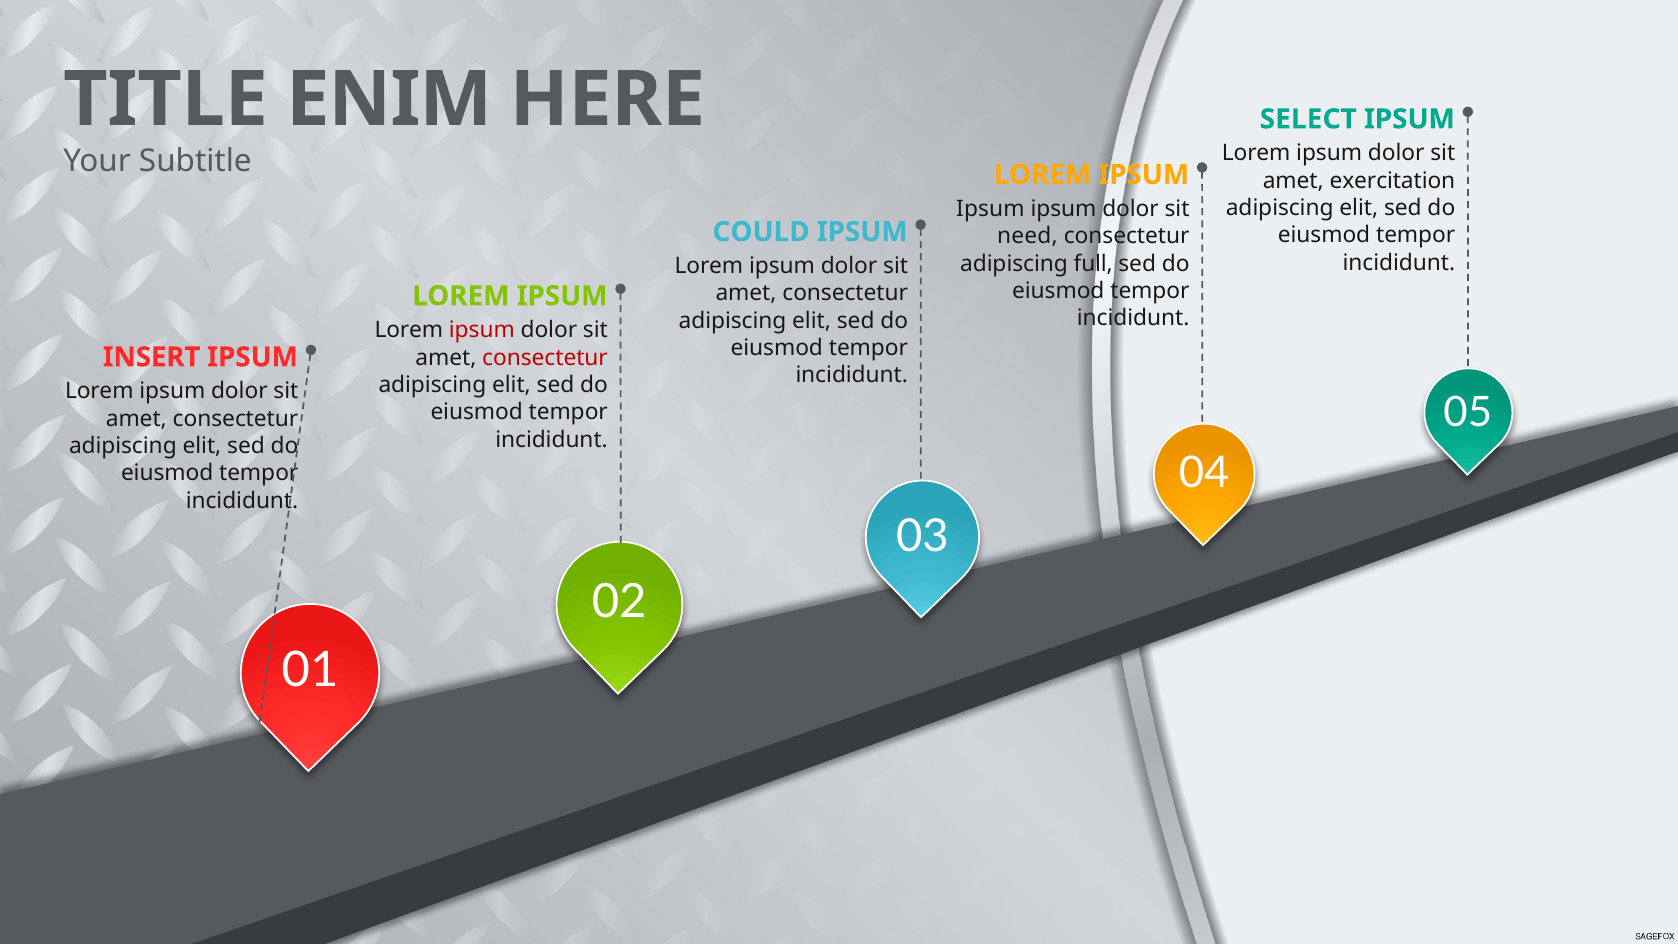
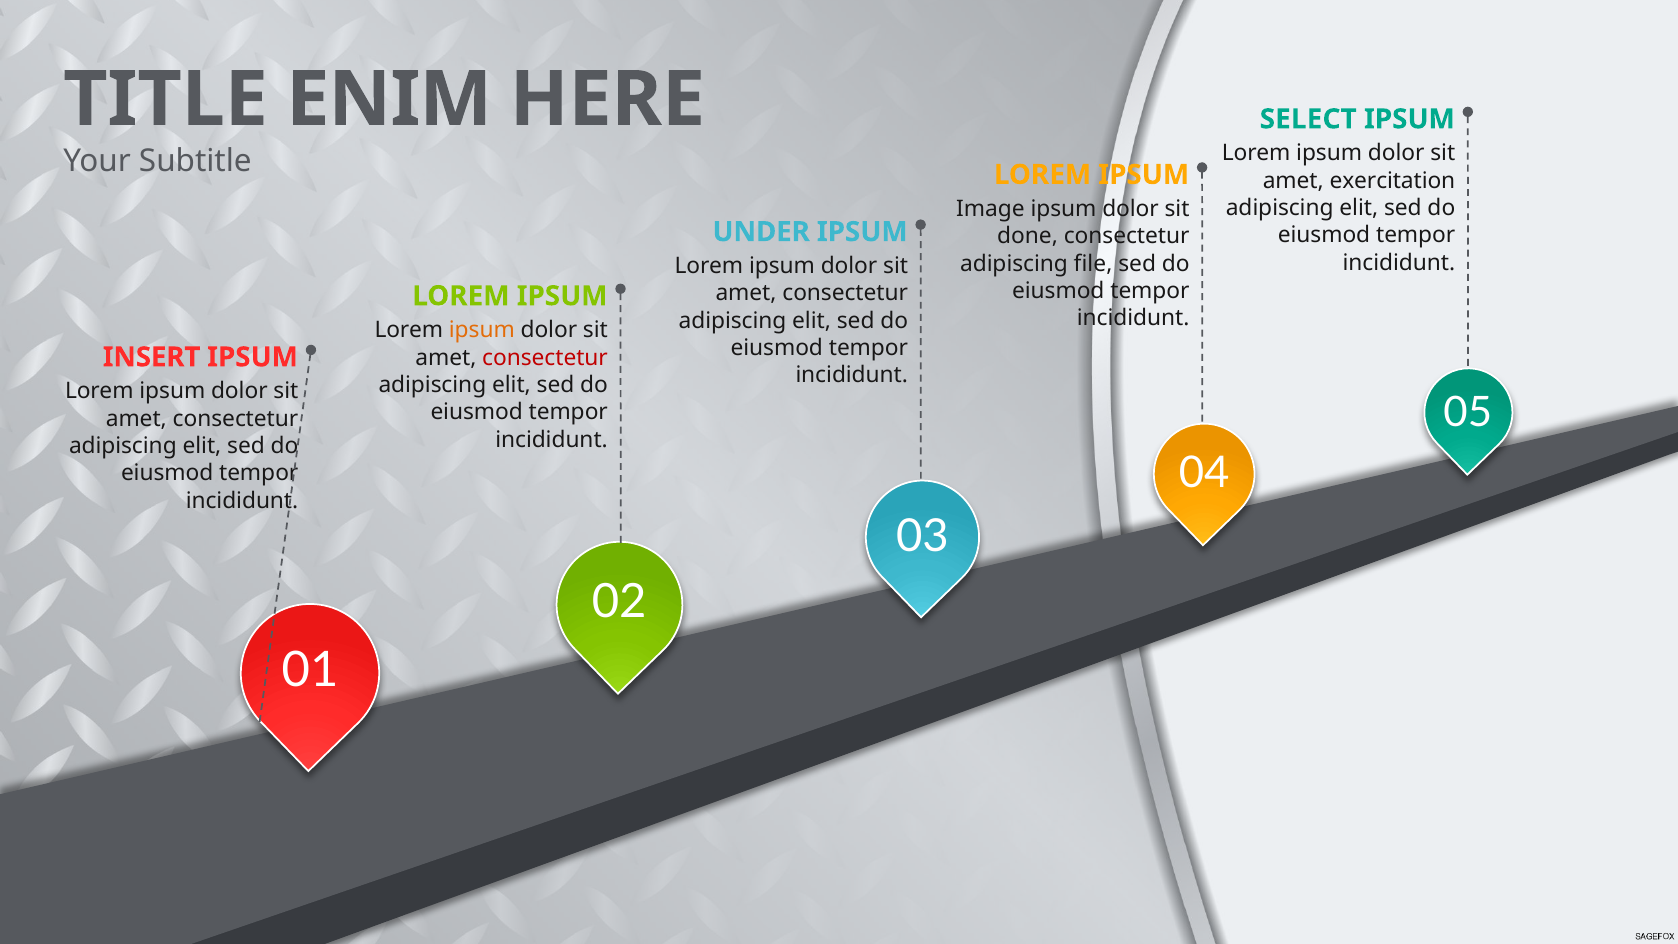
Ipsum at (990, 209): Ipsum -> Image
COULD: COULD -> UNDER
need: need -> done
full: full -> file
ipsum at (482, 330) colour: red -> orange
